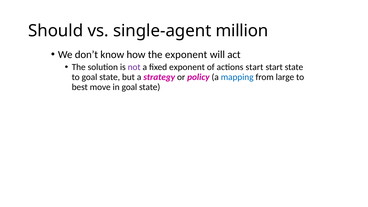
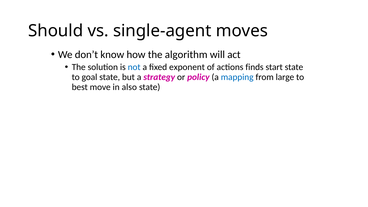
million: million -> moves
the exponent: exponent -> algorithm
not colour: purple -> blue
actions start: start -> finds
in goal: goal -> also
